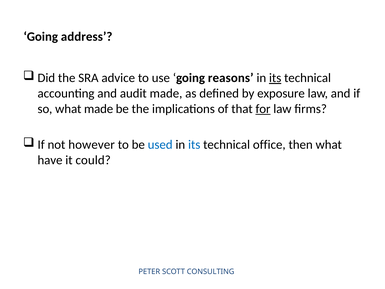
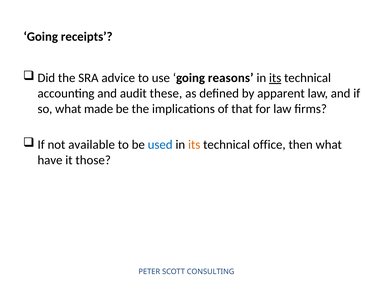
address: address -> receipts
audit made: made -> these
exposure: exposure -> apparent
for underline: present -> none
however: however -> available
its at (194, 145) colour: blue -> orange
could: could -> those
